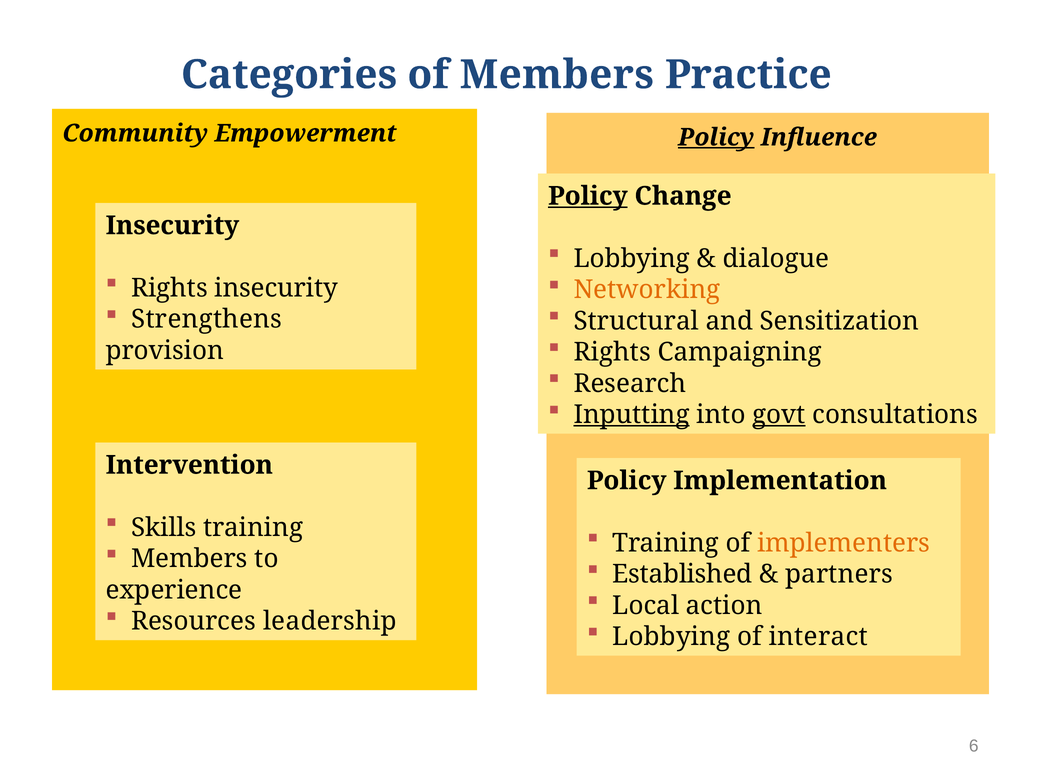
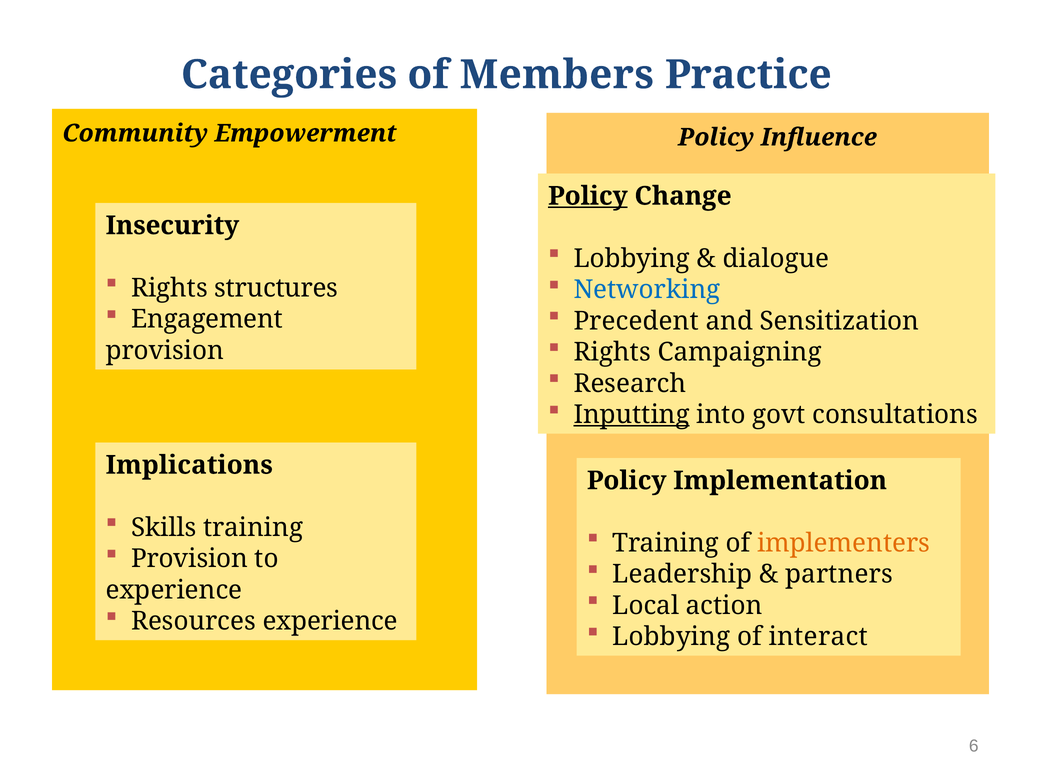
Policy at (716, 137) underline: present -> none
Rights insecurity: insecurity -> structures
Networking colour: orange -> blue
Strengthens: Strengthens -> Engagement
Structural: Structural -> Precedent
govt underline: present -> none
Intervention: Intervention -> Implications
Members at (189, 559): Members -> Provision
Established: Established -> Leadership
Resources leadership: leadership -> experience
